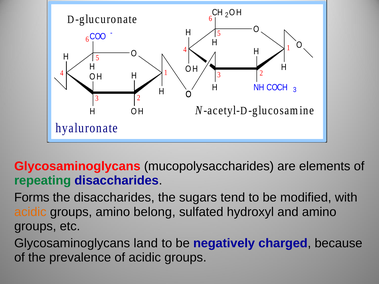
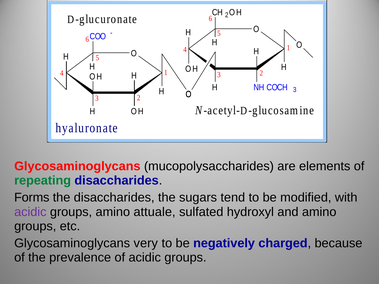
acidic at (30, 212) colour: orange -> purple
belong: belong -> attuale
land: land -> very
